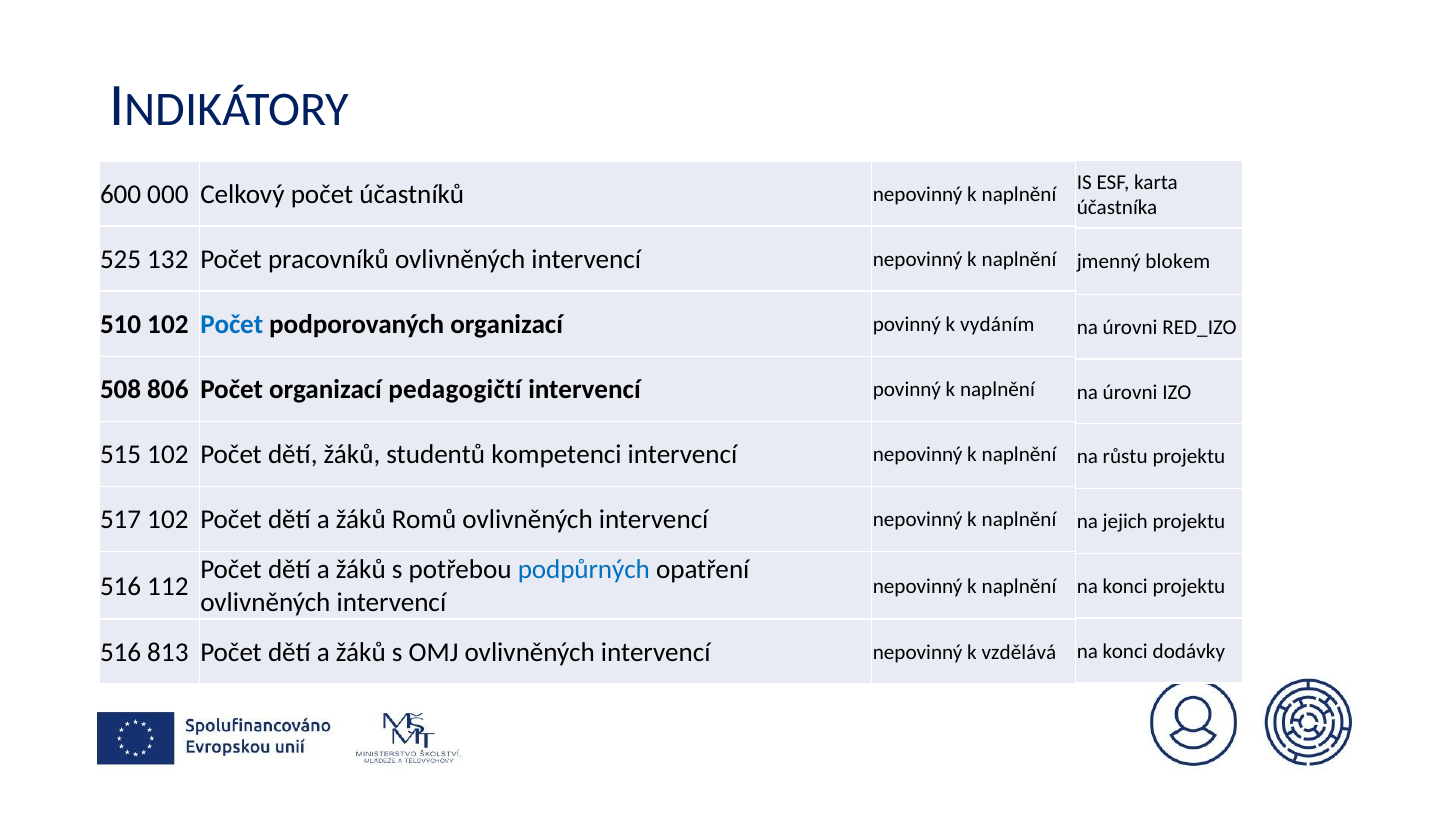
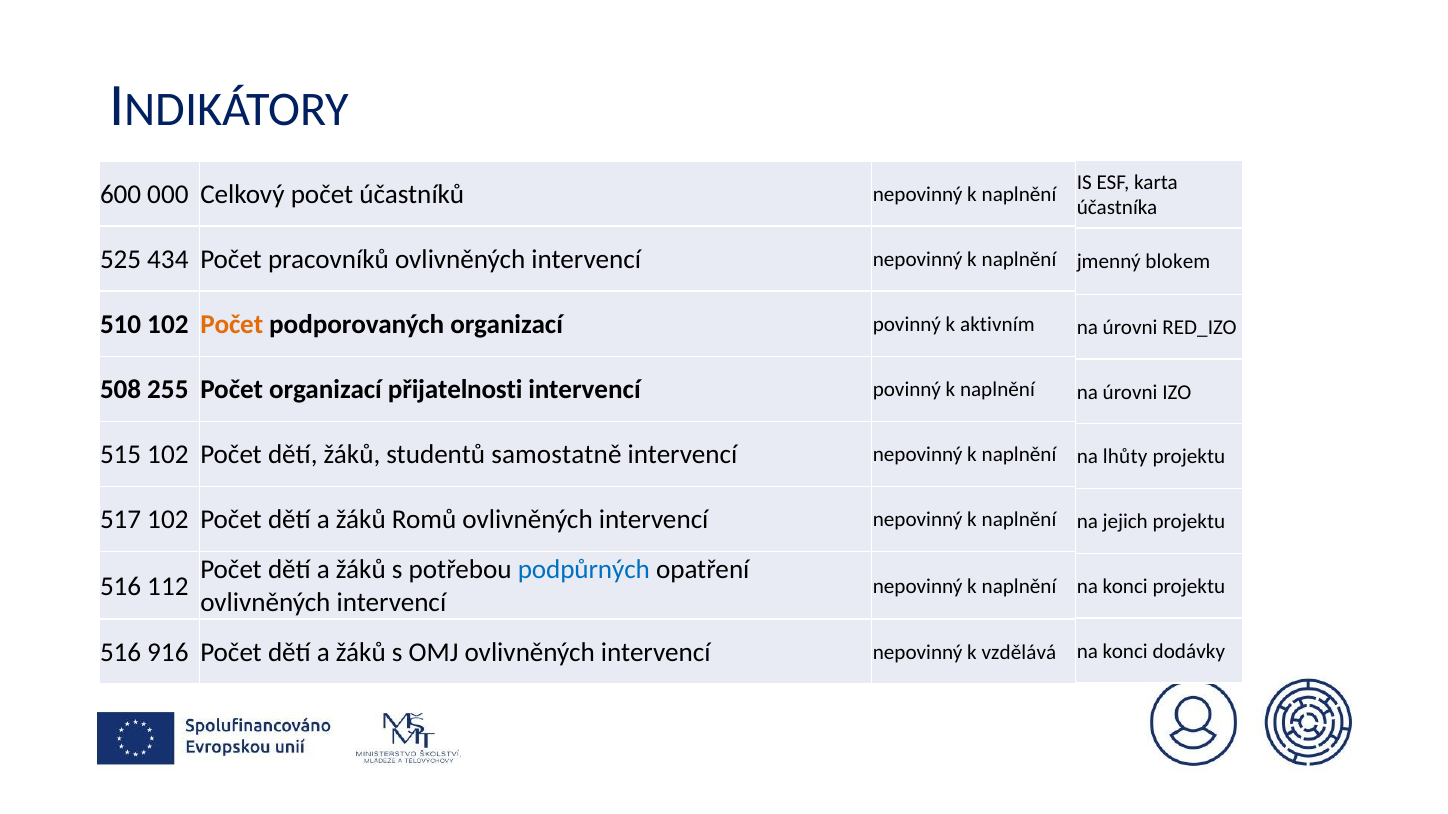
132: 132 -> 434
Počet at (232, 325) colour: blue -> orange
vydáním: vydáním -> aktivním
806: 806 -> 255
pedagogičtí: pedagogičtí -> přijatelnosti
kompetenci: kompetenci -> samostatně
růstu: růstu -> lhůty
813: 813 -> 916
